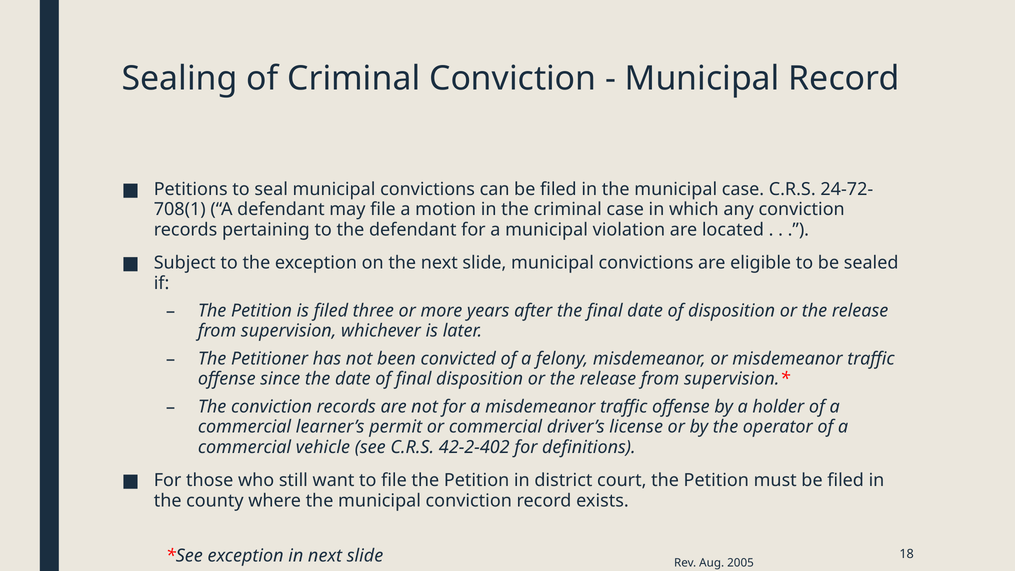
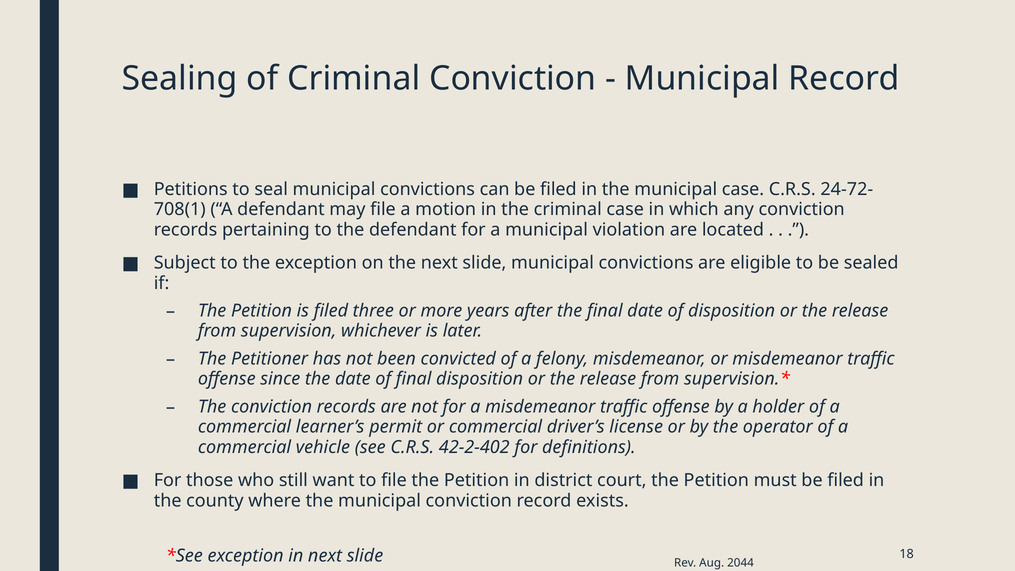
2005: 2005 -> 2044
